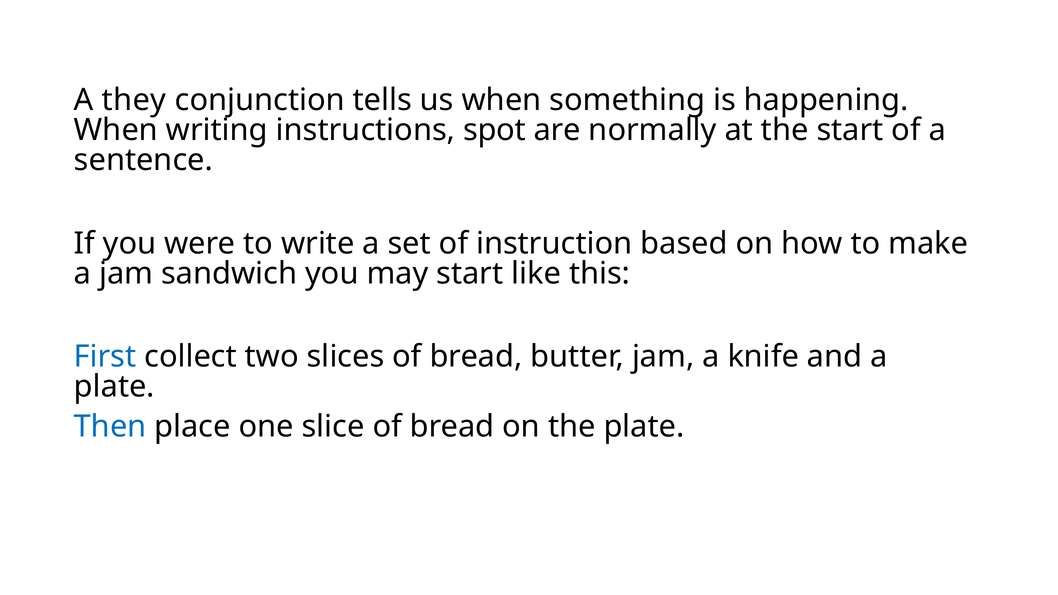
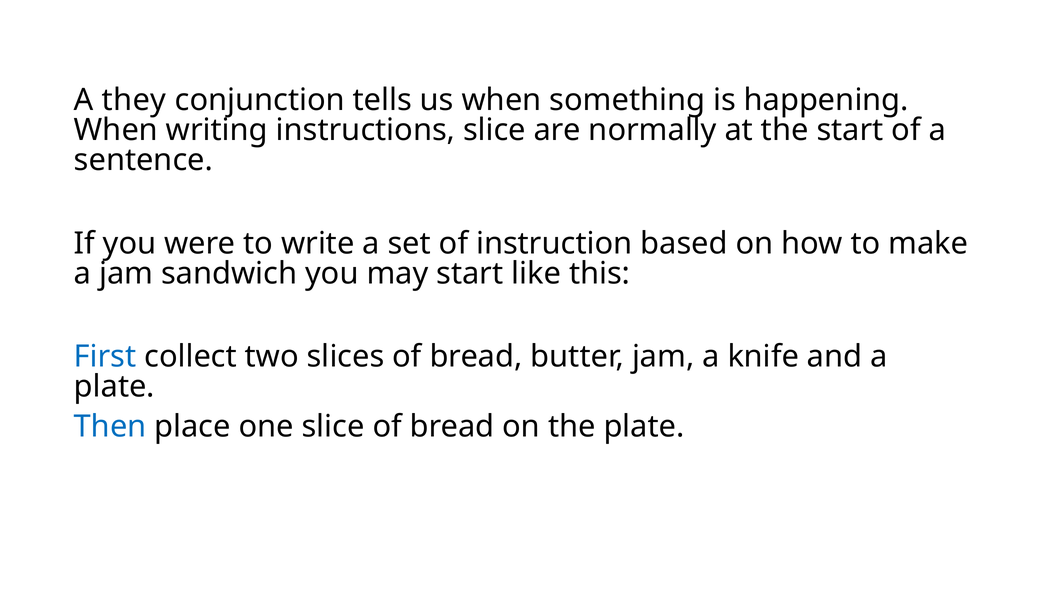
instructions spot: spot -> slice
